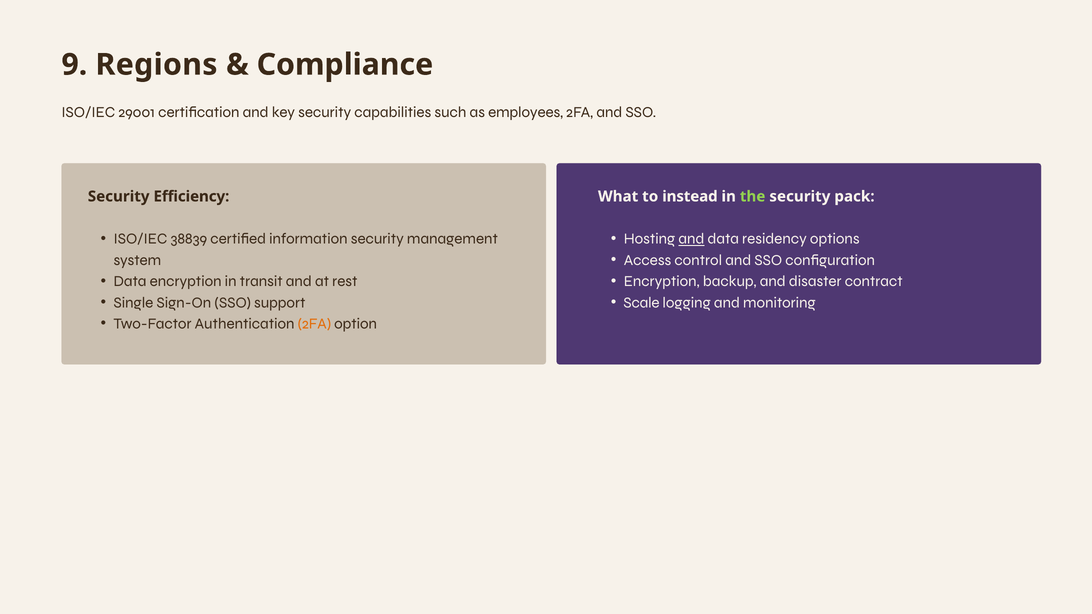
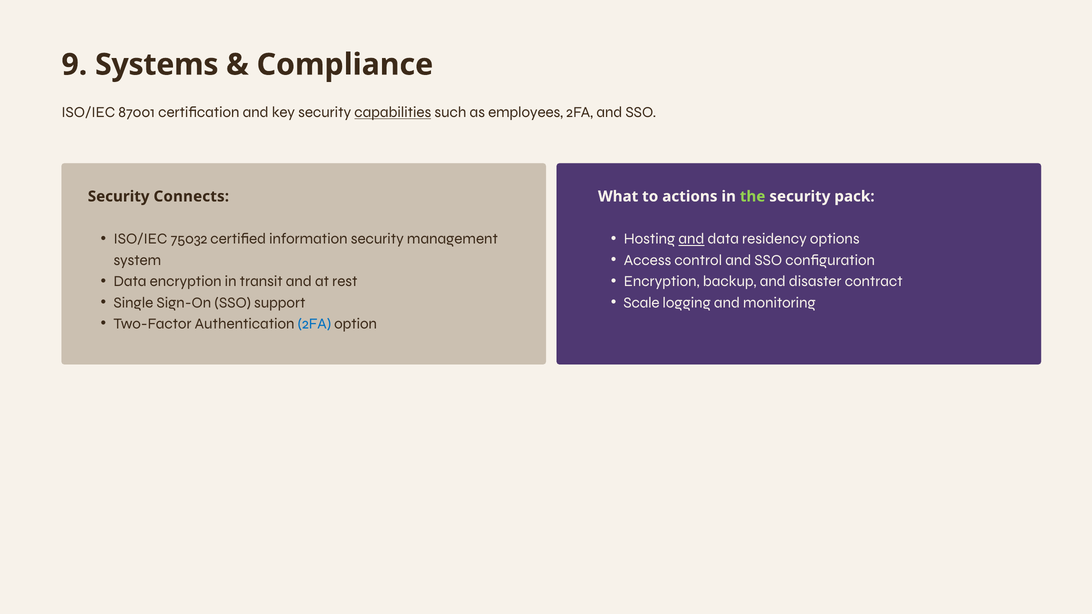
Regions: Regions -> Systems
29001: 29001 -> 87001
capabilities underline: none -> present
Efficiency: Efficiency -> Connects
instead: instead -> actions
38839: 38839 -> 75032
2FA at (314, 324) colour: orange -> blue
